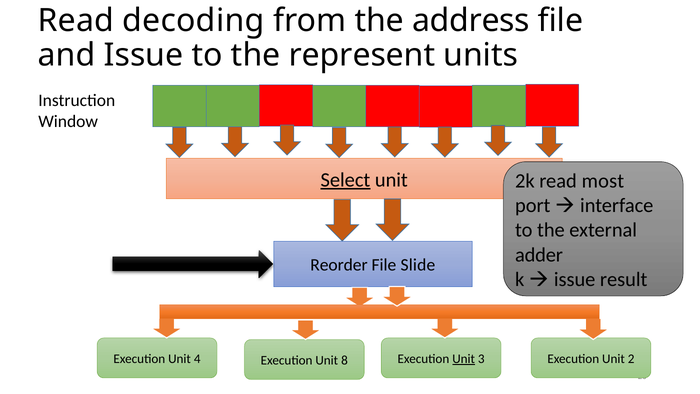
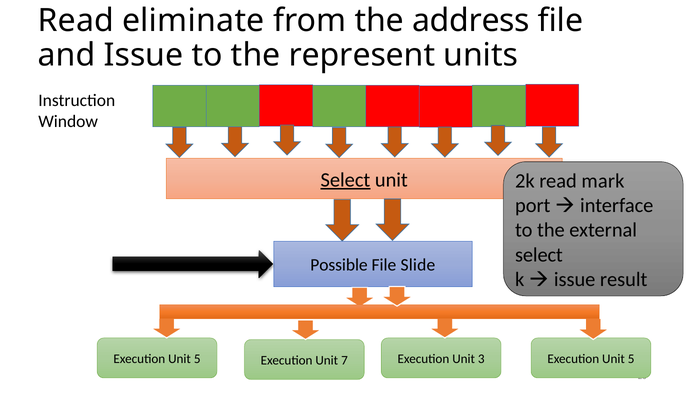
decoding: decoding -> eliminate
most: most -> mark
adder at (539, 255): adder -> select
Reorder: Reorder -> Possible
4 at (197, 359): 4 -> 5
8: 8 -> 7
Unit at (464, 359) underline: present -> none
3 Execution Unit 2: 2 -> 5
